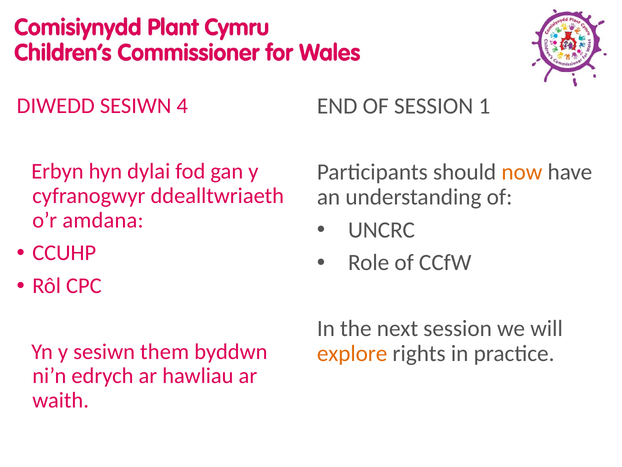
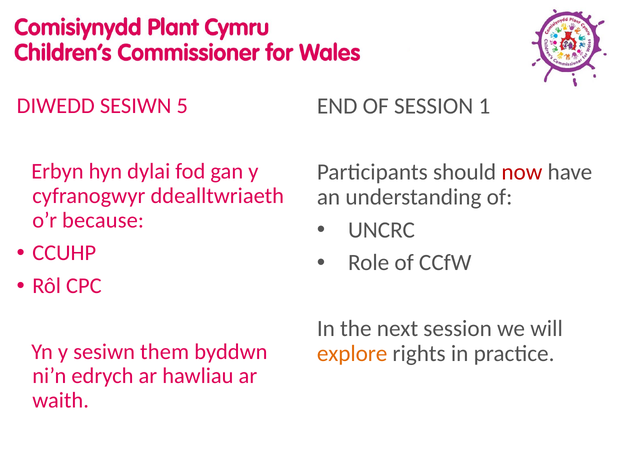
4: 4 -> 5
now colour: orange -> red
amdana: amdana -> because
